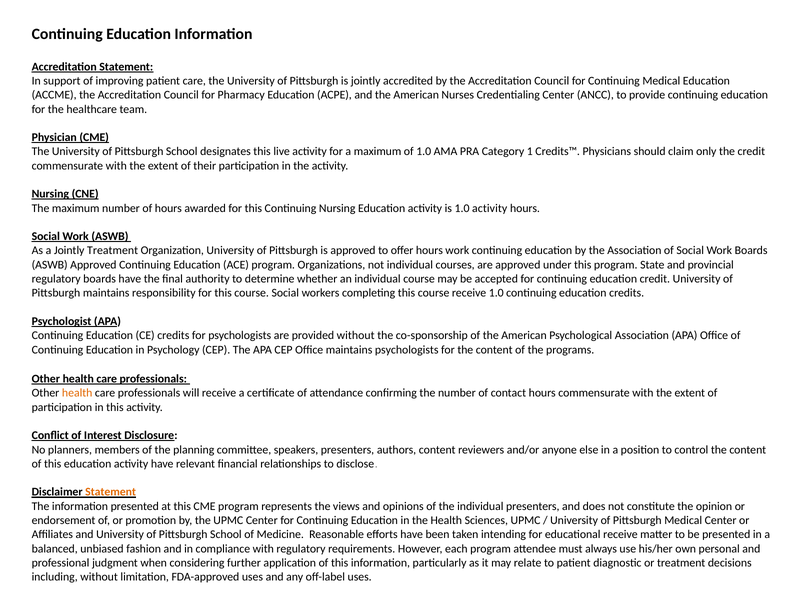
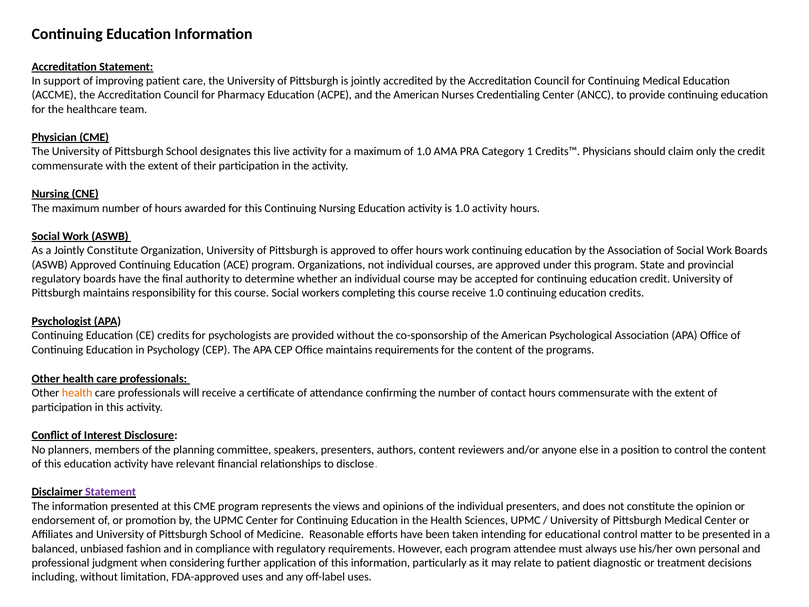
Jointly Treatment: Treatment -> Constitute
maintains psychologists: psychologists -> requirements
Statement at (111, 492) colour: orange -> purple
educational receive: receive -> control
